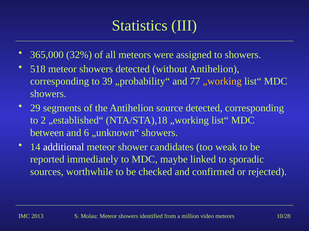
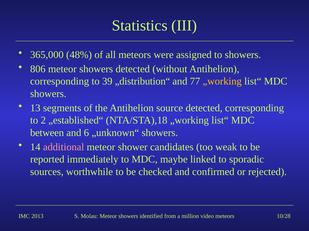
32%: 32% -> 48%
518: 518 -> 806
„probability“: „probability“ -> „distribution“
29: 29 -> 13
additional colour: white -> pink
